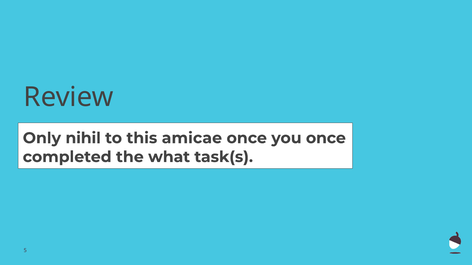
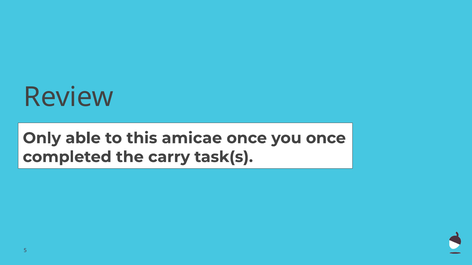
nihil: nihil -> able
what: what -> carry
